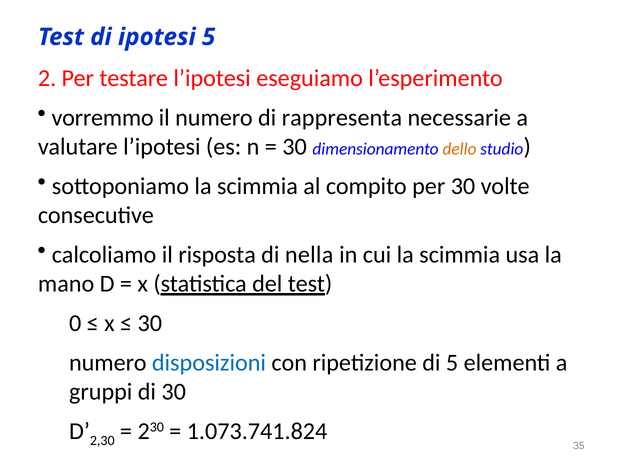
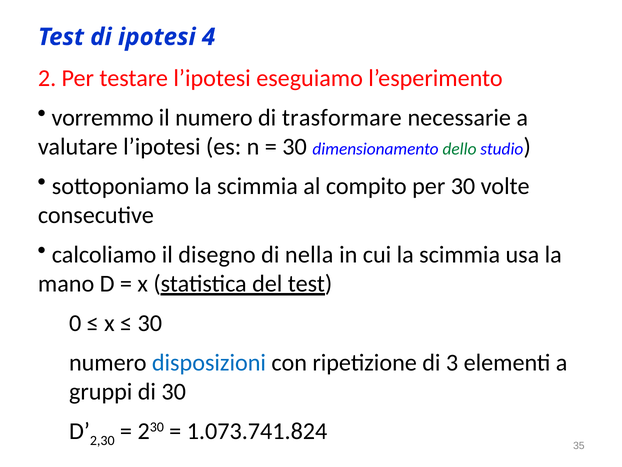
ipotesi 5: 5 -> 4
rappresenta: rappresenta -> trasformare
dello colour: orange -> green
risposta: risposta -> disegno
di 5: 5 -> 3
